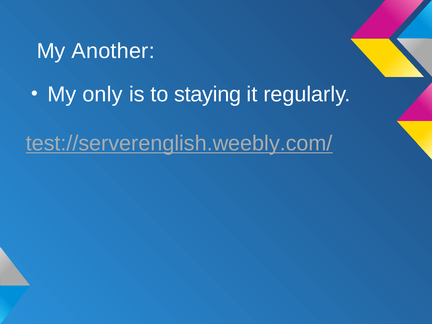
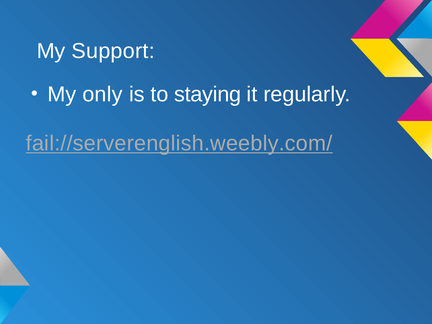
Another: Another -> Support
test://serverenglish.weebly.com/: test://serverenglish.weebly.com/ -> fail://serverenglish.weebly.com/
